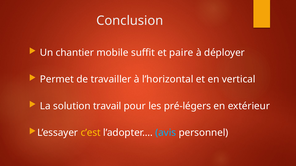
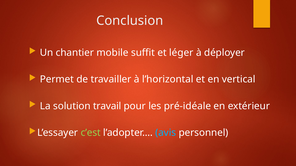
paire: paire -> léger
pré-légers: pré-légers -> pré-idéale
c’est colour: yellow -> light green
